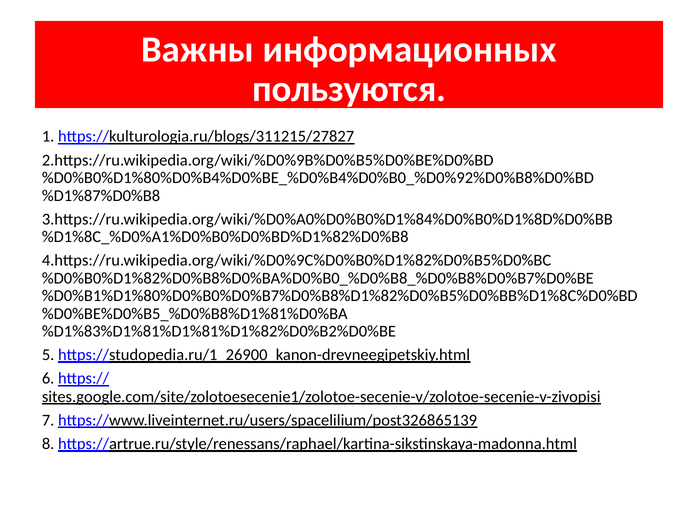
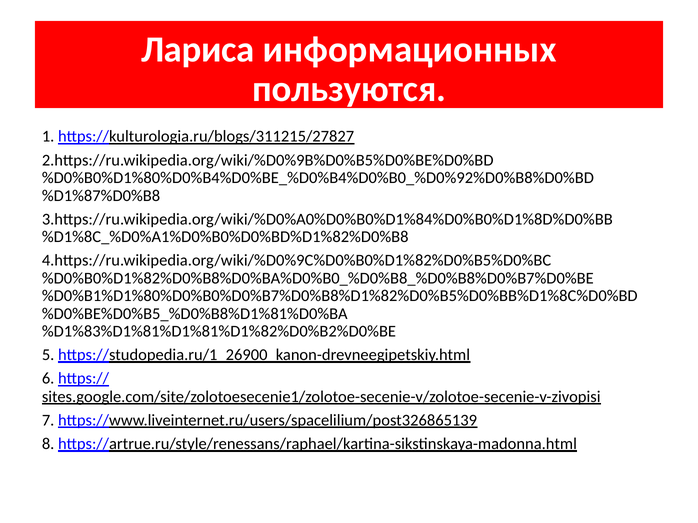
Важны: Важны -> Лариса
